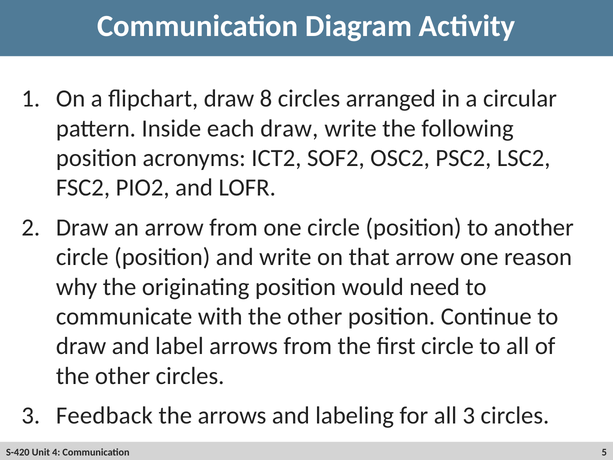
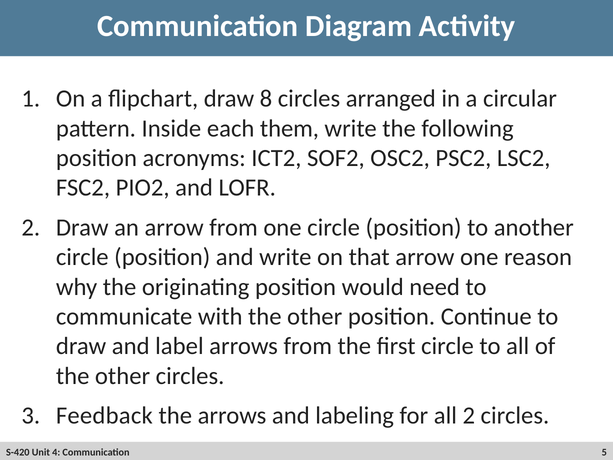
each draw: draw -> them
all 3: 3 -> 2
